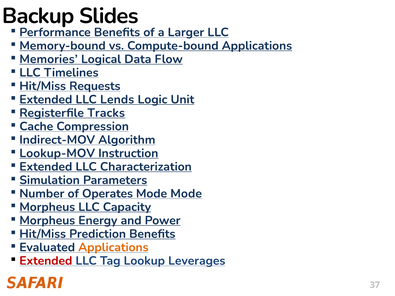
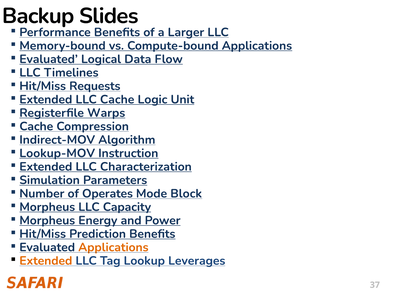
Memories at (49, 59): Memories -> Evaluated
LLC Lends: Lends -> Cache
Tracks: Tracks -> Warps
Mode Mode: Mode -> Block
Extended at (46, 261) colour: red -> orange
